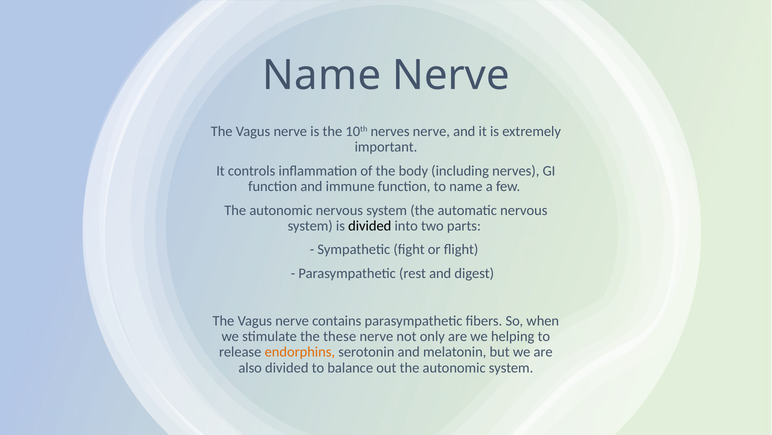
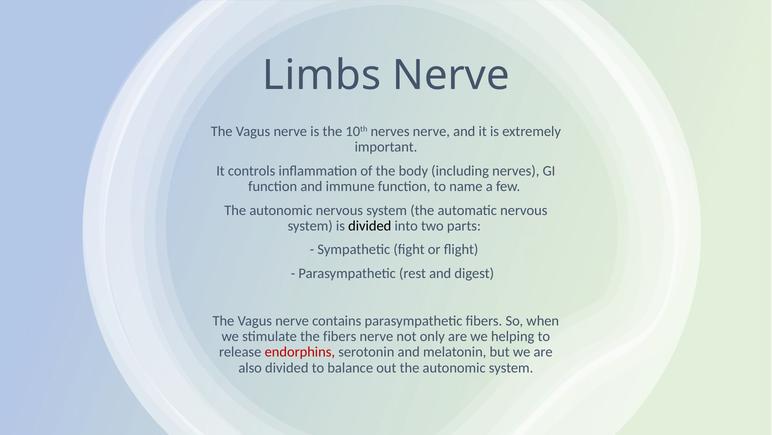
Name at (322, 75): Name -> Limbs
the these: these -> fibers
endorphins colour: orange -> red
